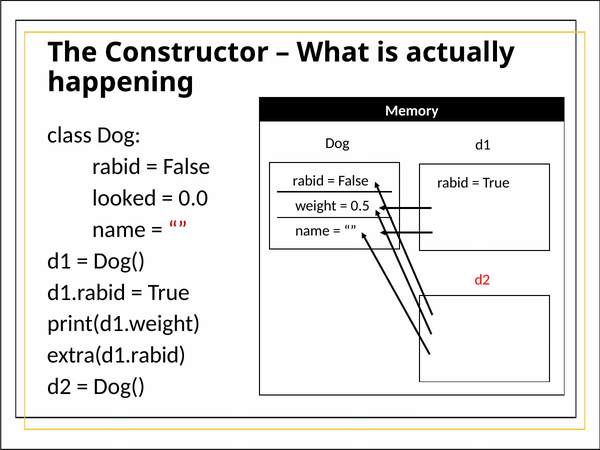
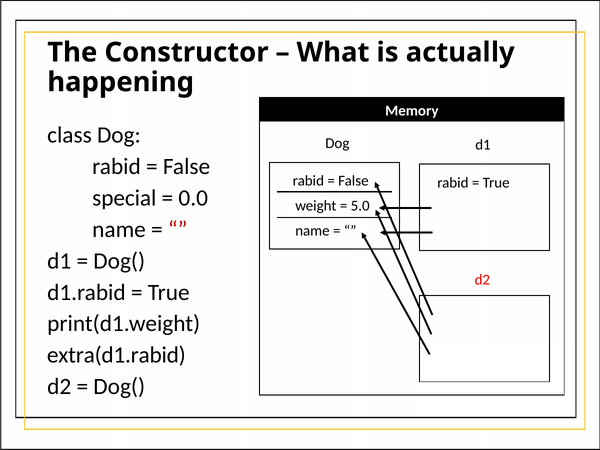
looked: looked -> special
0.5: 0.5 -> 5.0
